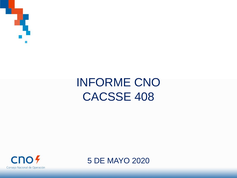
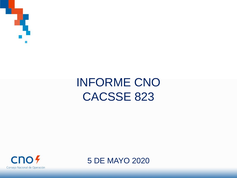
408: 408 -> 823
